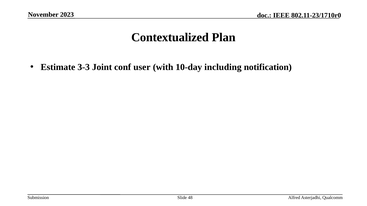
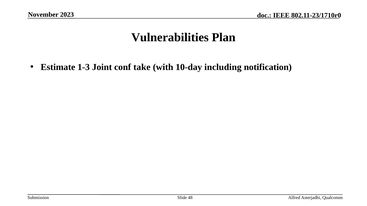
Contextualized: Contextualized -> Vulnerabilities
3-3: 3-3 -> 1-3
user: user -> take
